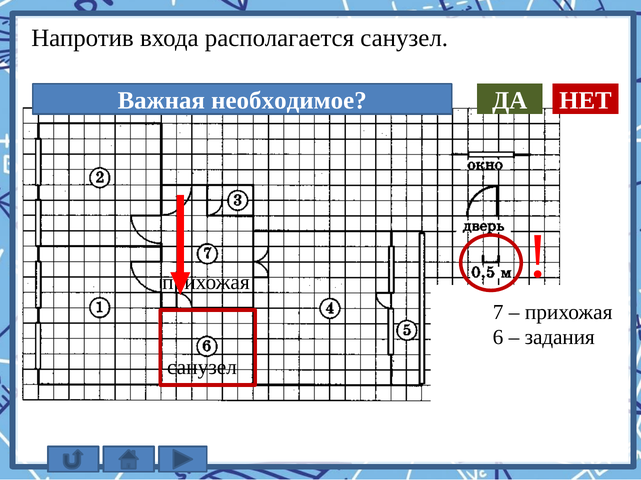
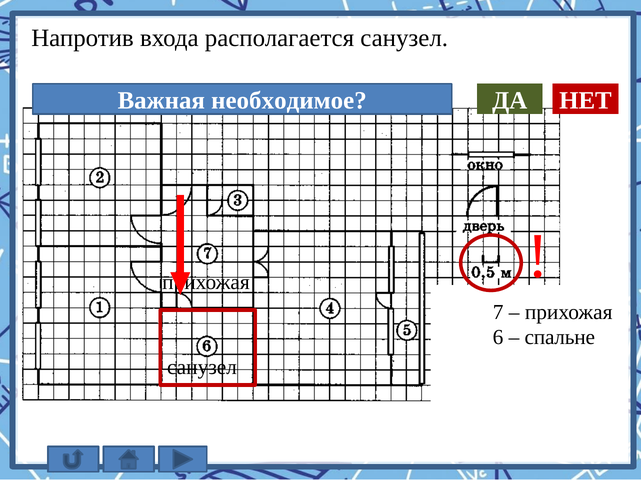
задания: задания -> спальне
